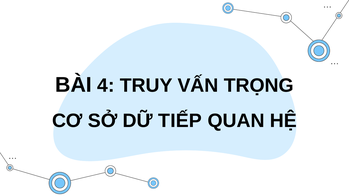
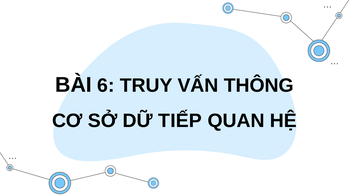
4: 4 -> 6
TRỌNG: TRỌNG -> THÔNG
